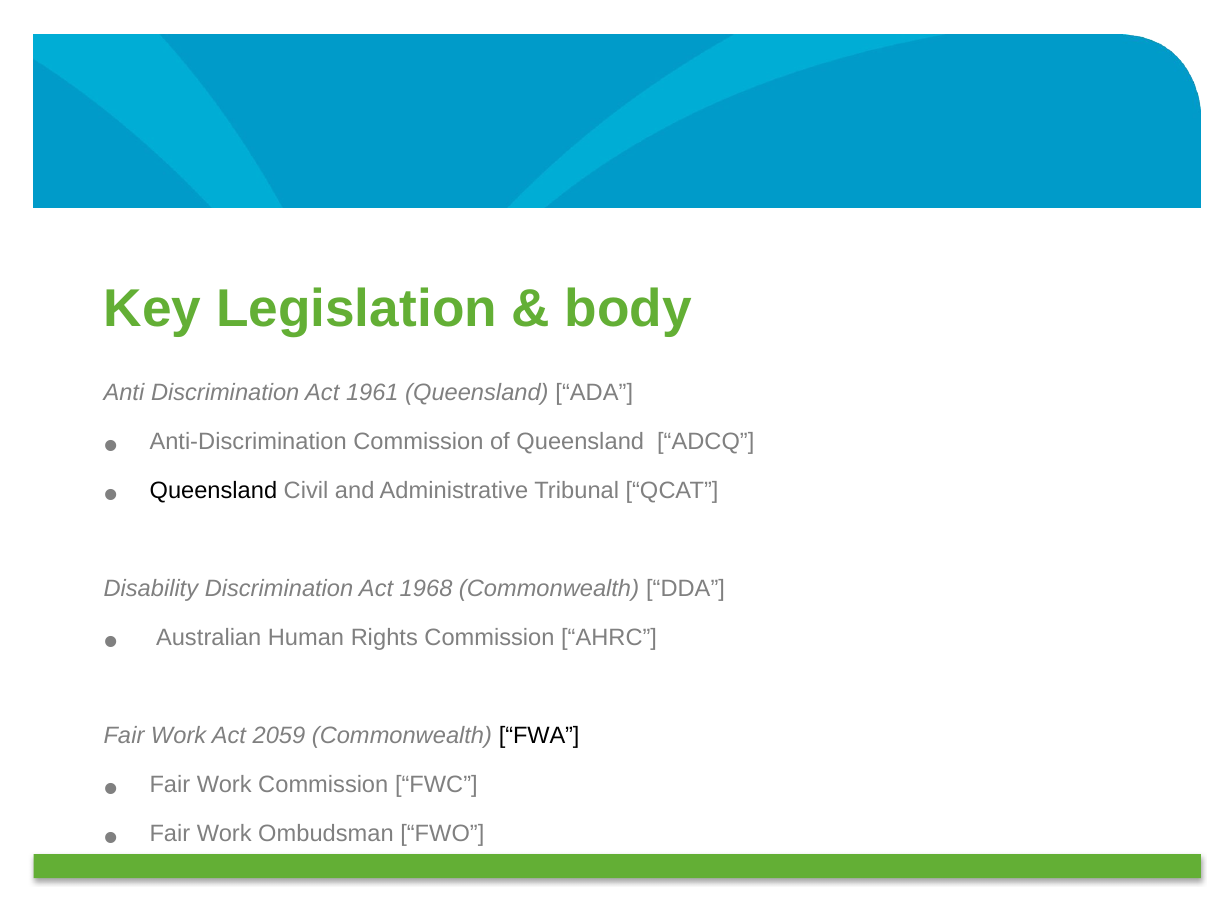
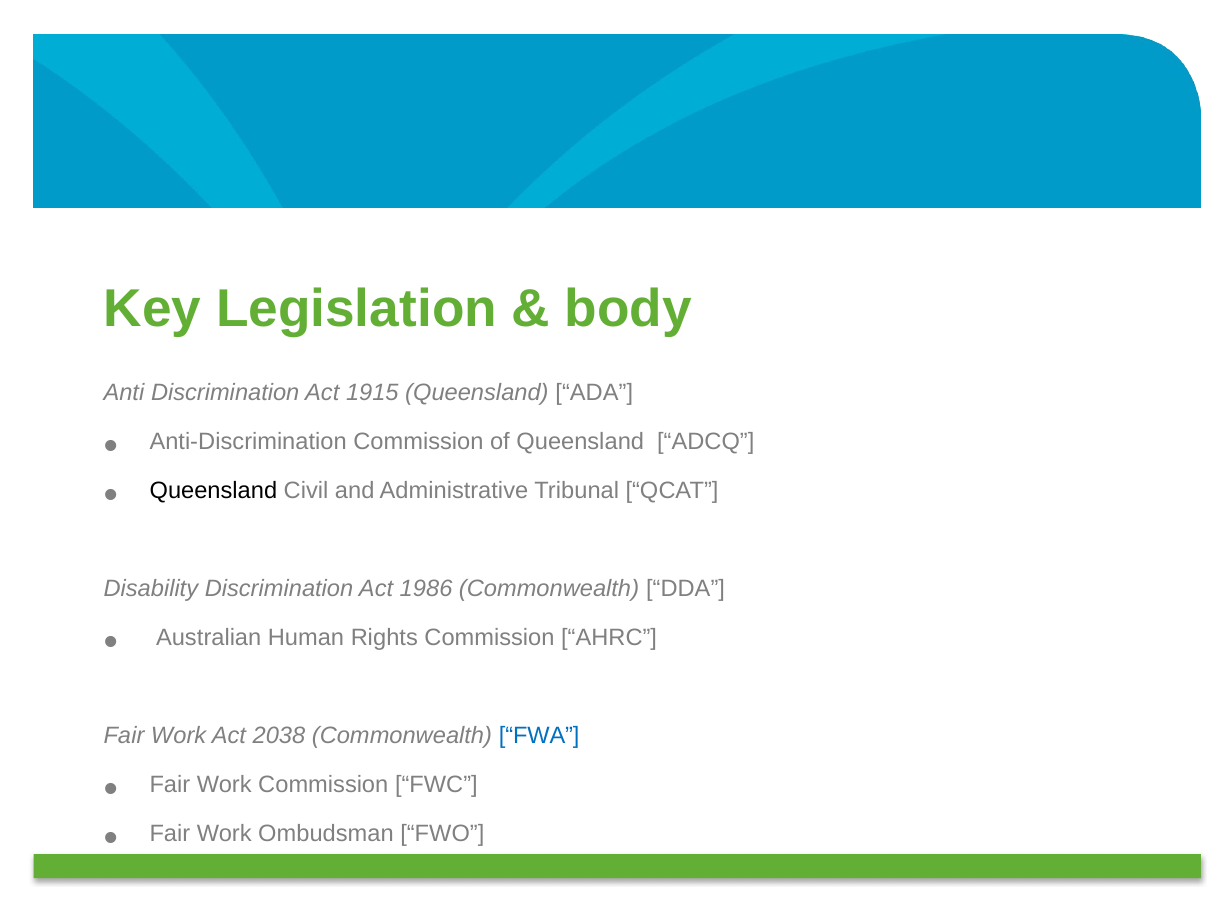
1961: 1961 -> 1915
1968: 1968 -> 1986
2059: 2059 -> 2038
FWA colour: black -> blue
